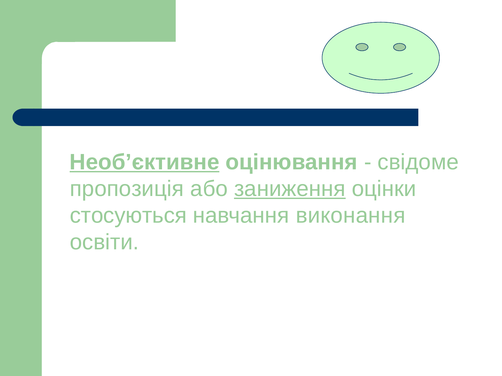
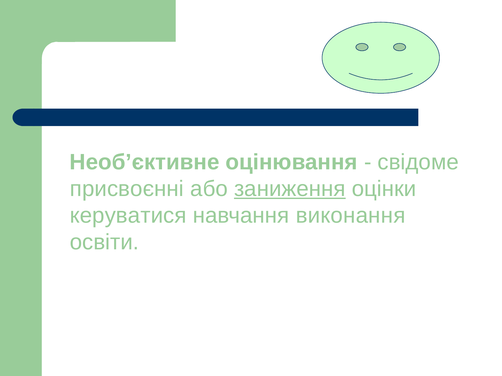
Необ’єктивне underline: present -> none
пропозиція: пропозиція -> присвоєнні
стосуються: стосуються -> керуватися
